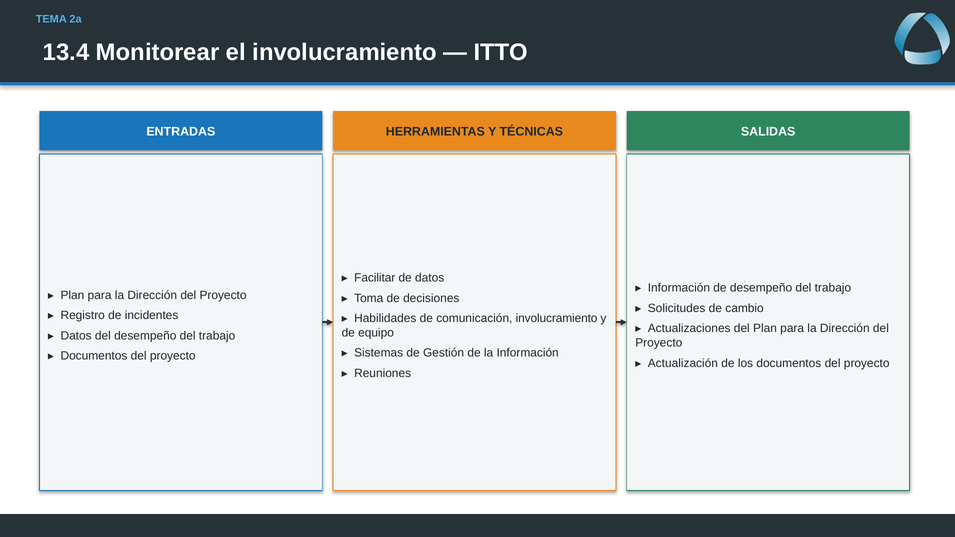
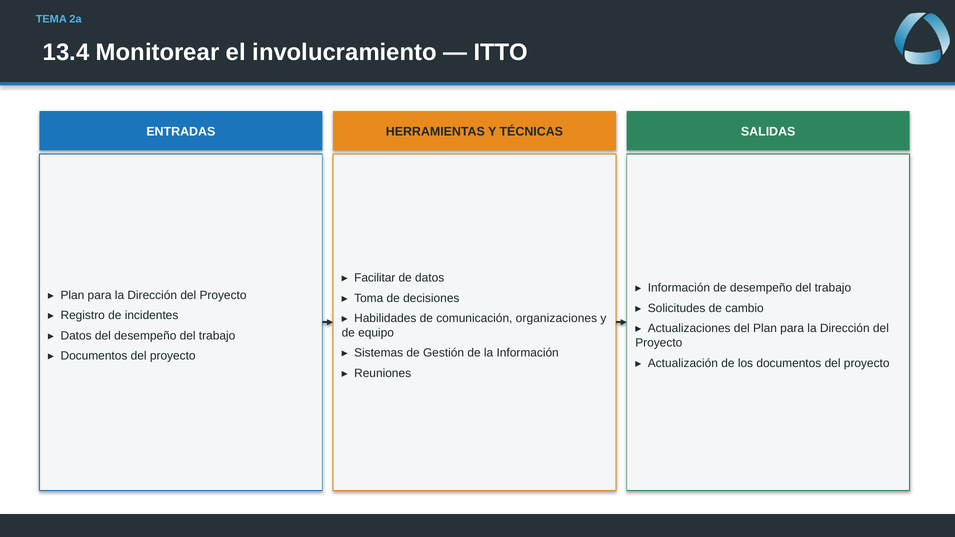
comunicación involucramiento: involucramiento -> organizaciones
